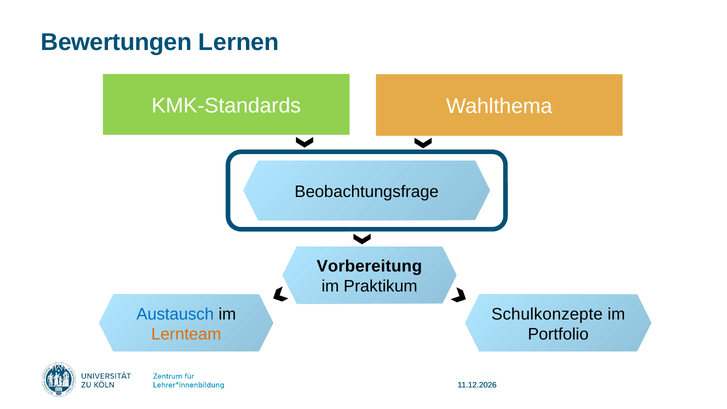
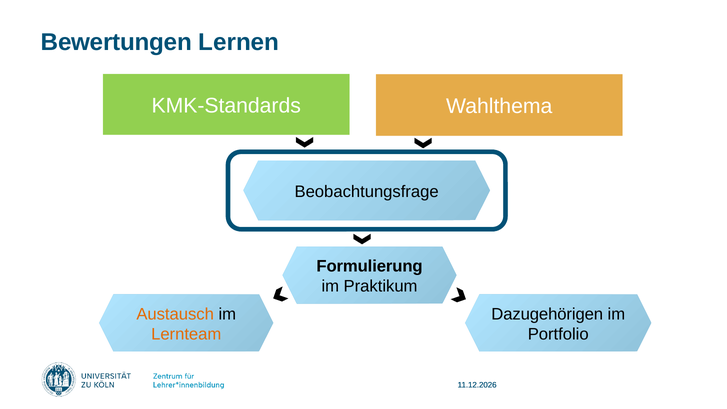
Vorbereitung: Vorbereitung -> Formulierung
Austausch colour: blue -> orange
Schulkonzepte: Schulkonzepte -> Dazugehörigen
